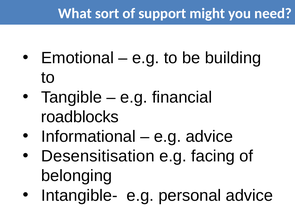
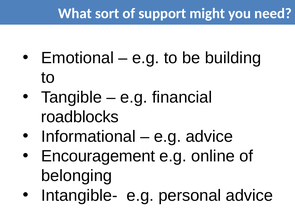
Desensitisation: Desensitisation -> Encouragement
facing: facing -> online
